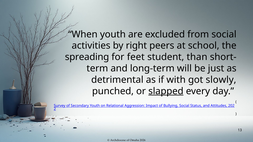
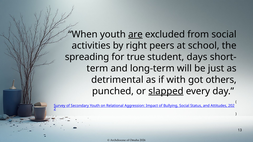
are underline: none -> present
feet: feet -> true
than: than -> days
slowly: slowly -> others
